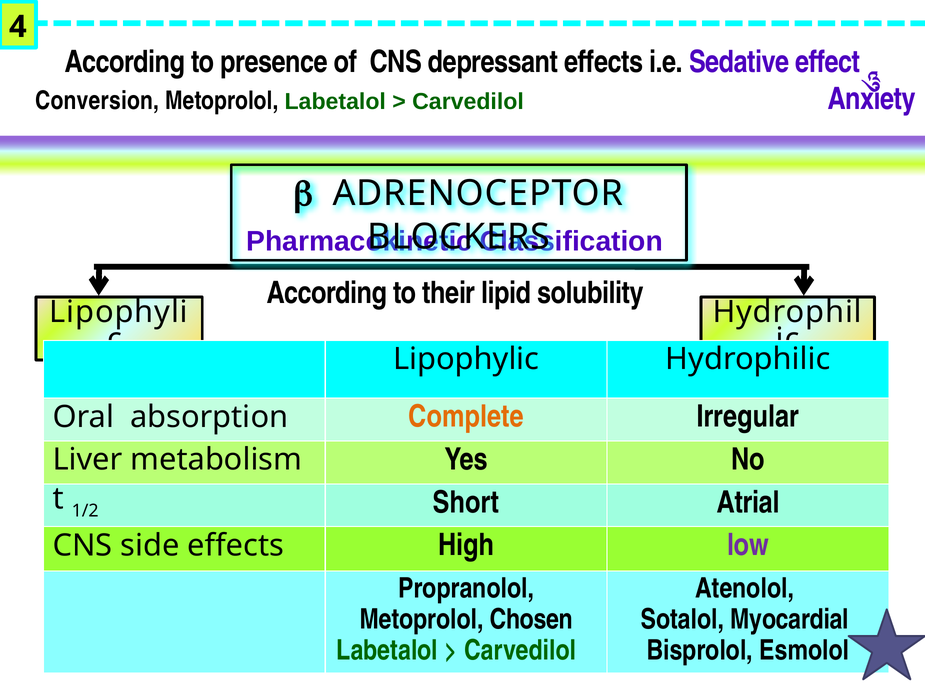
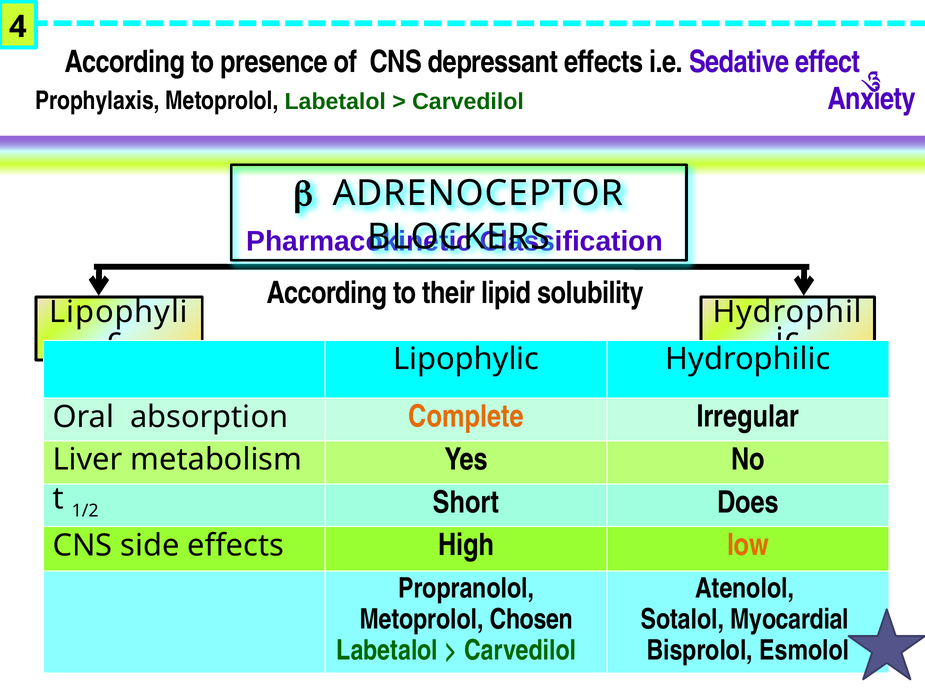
Conversion: Conversion -> Prophylaxis
Atrial: Atrial -> Does
low colour: purple -> orange
